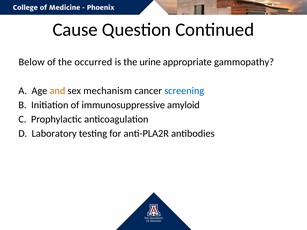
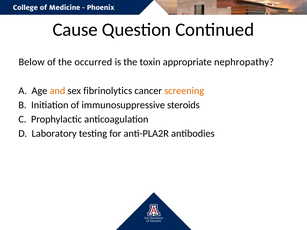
urine: urine -> toxin
gammopathy: gammopathy -> nephropathy
mechanism: mechanism -> fibrinolytics
screening colour: blue -> orange
amyloid: amyloid -> steroids
